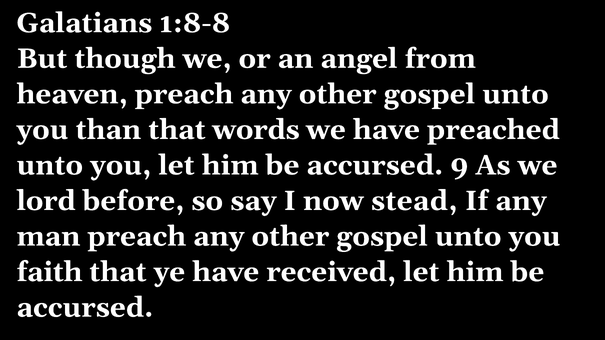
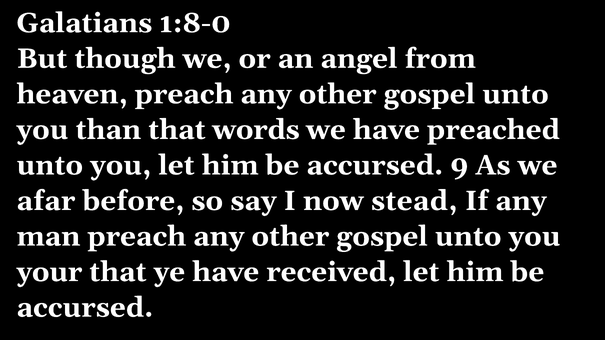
1:8-8: 1:8-8 -> 1:8-0
lord: lord -> afar
faith: faith -> your
